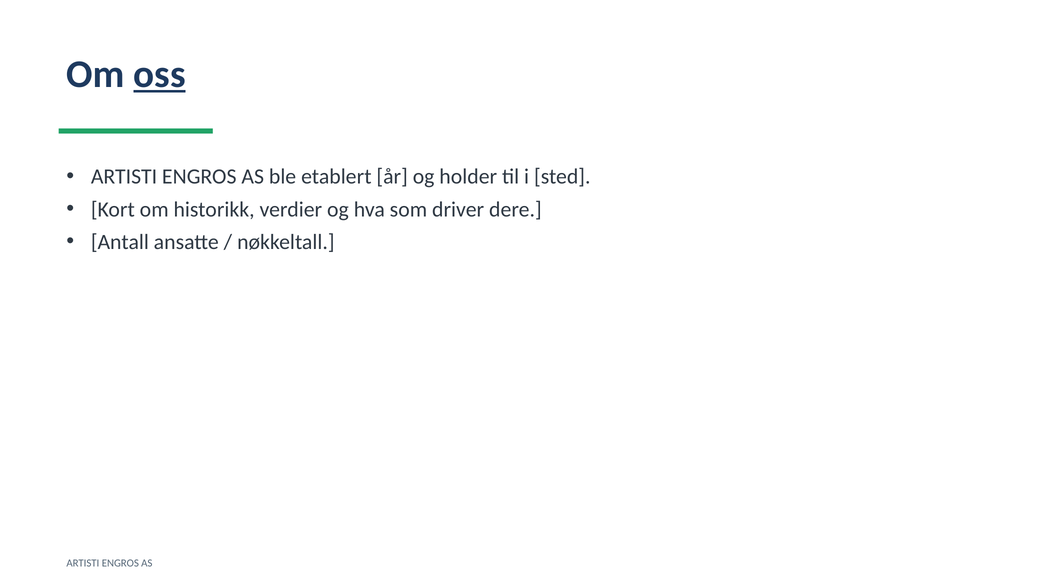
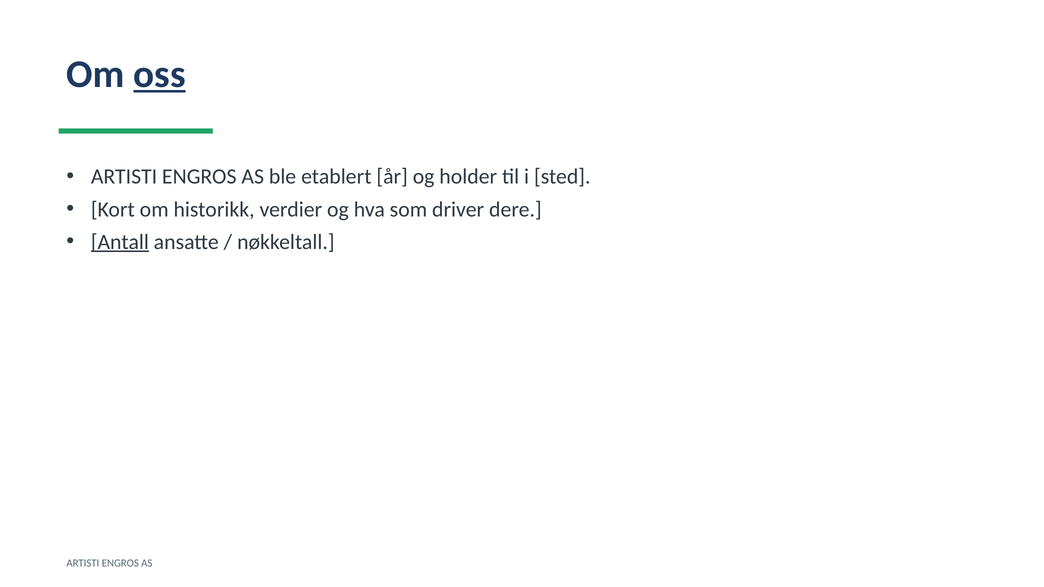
Antall underline: none -> present
